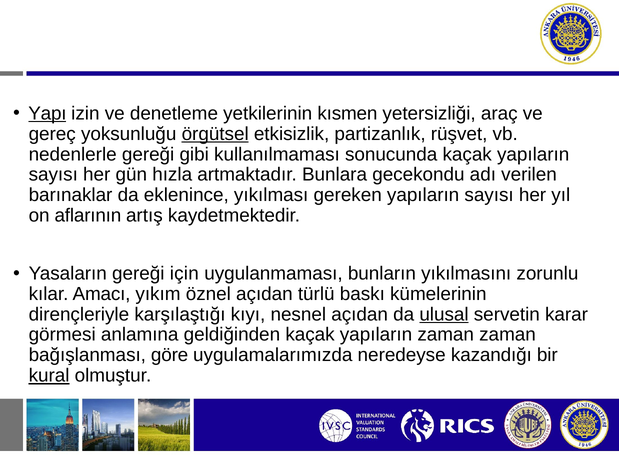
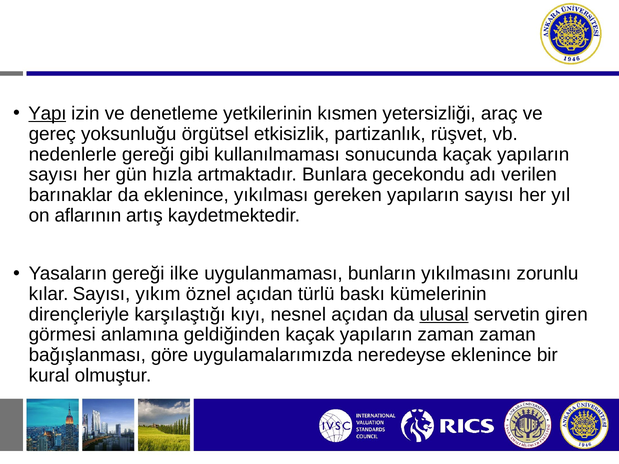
örgütsel underline: present -> none
için: için -> ilke
kılar Amacı: Amacı -> Sayısı
karar: karar -> giren
neredeyse kazandığı: kazandığı -> eklenince
kural underline: present -> none
